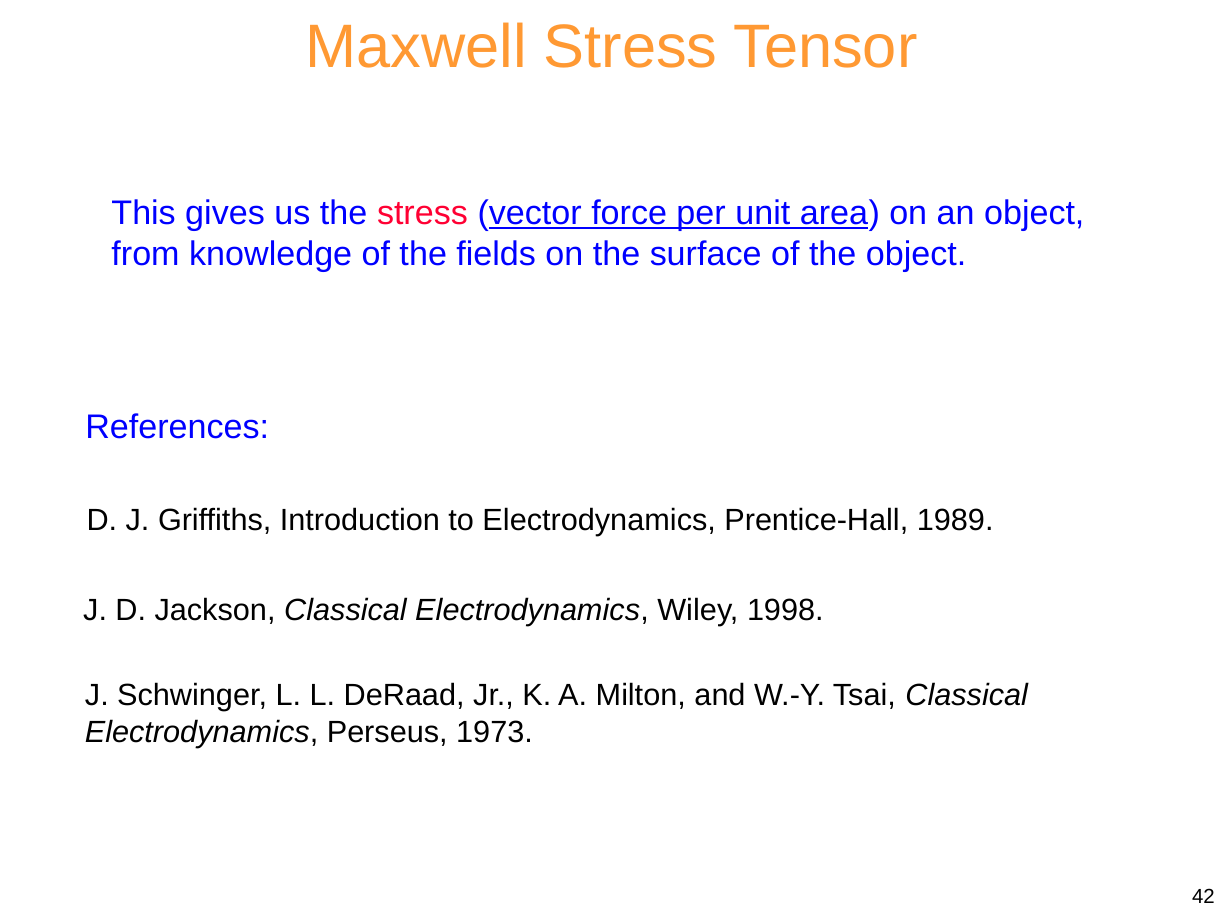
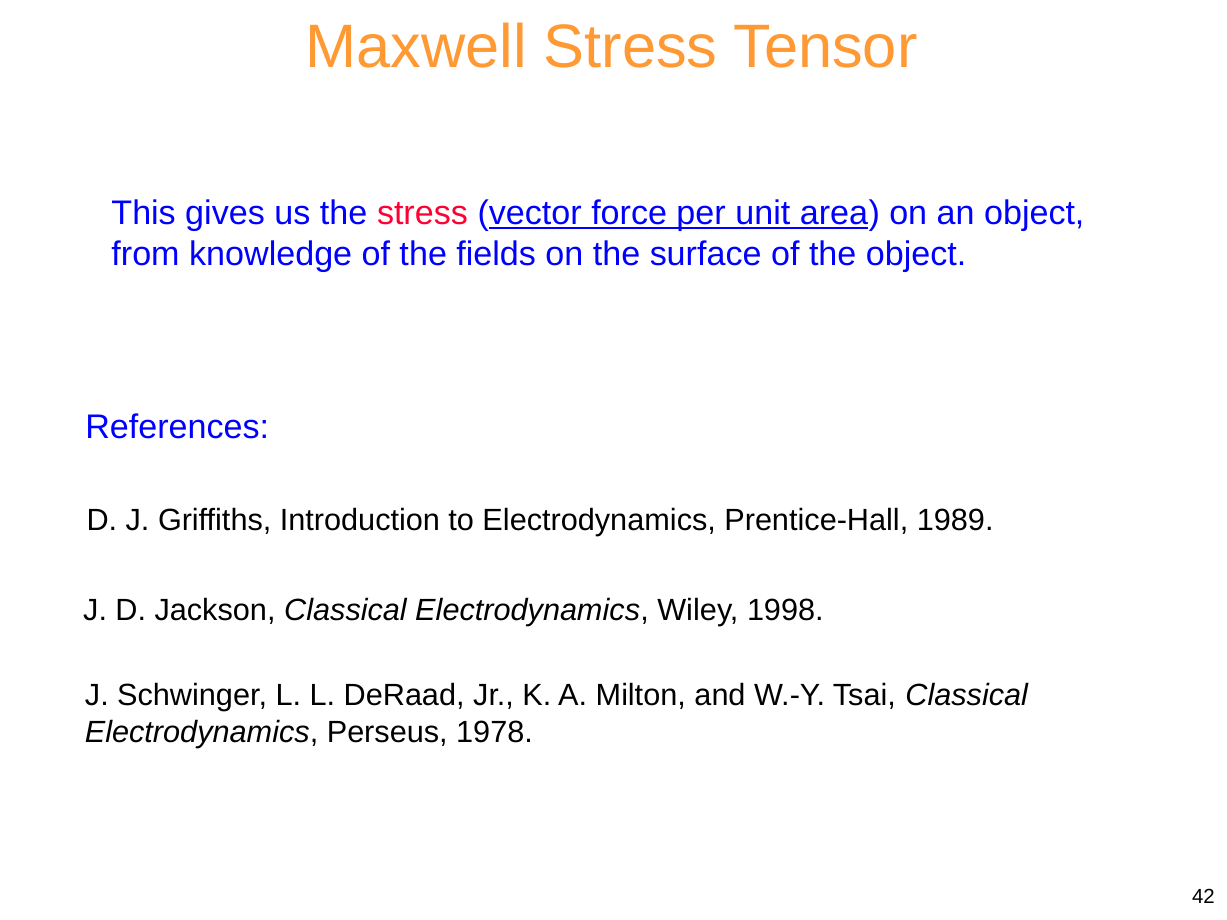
1973: 1973 -> 1978
